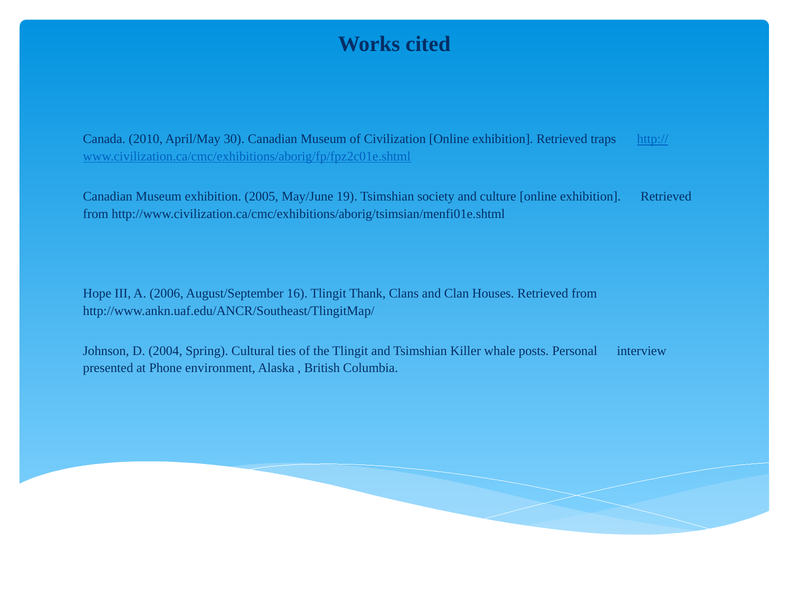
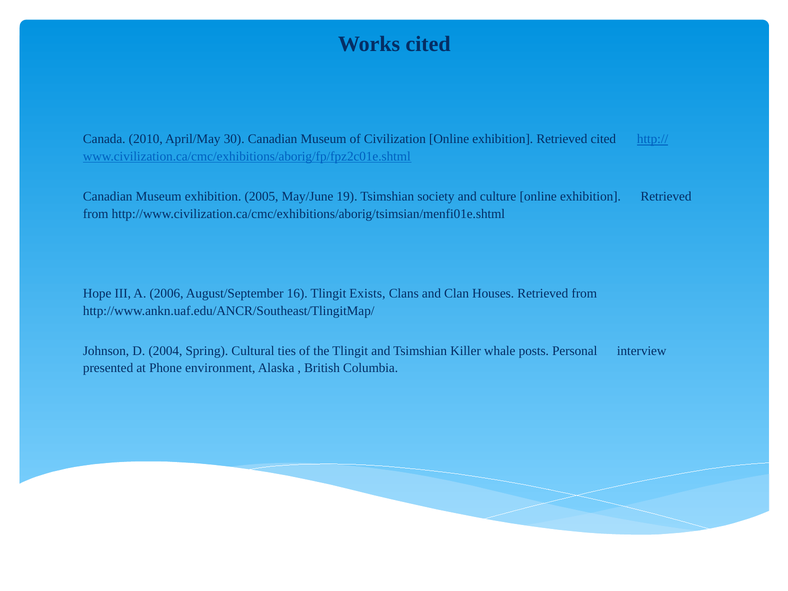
Retrieved traps: traps -> cited
Thank: Thank -> Exists
